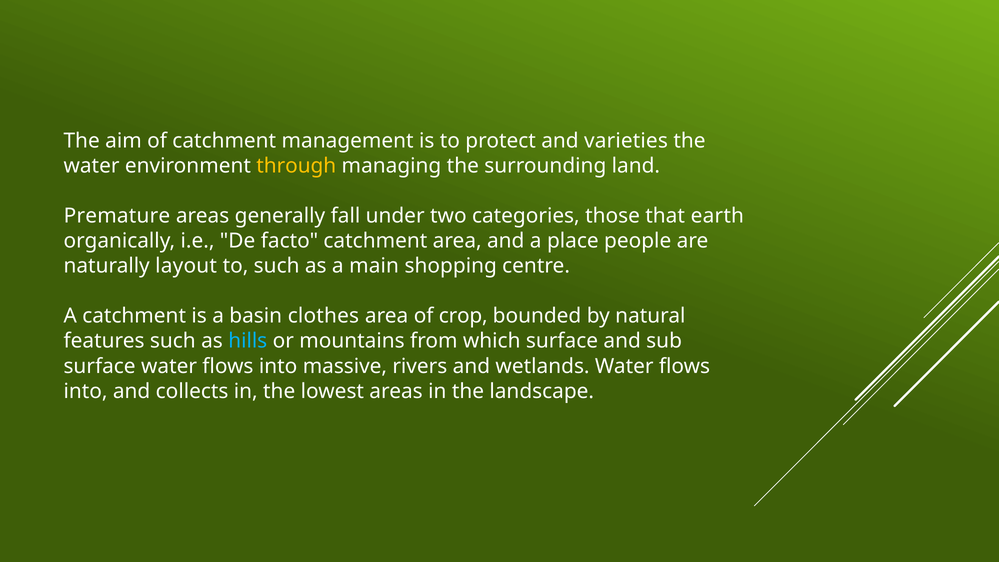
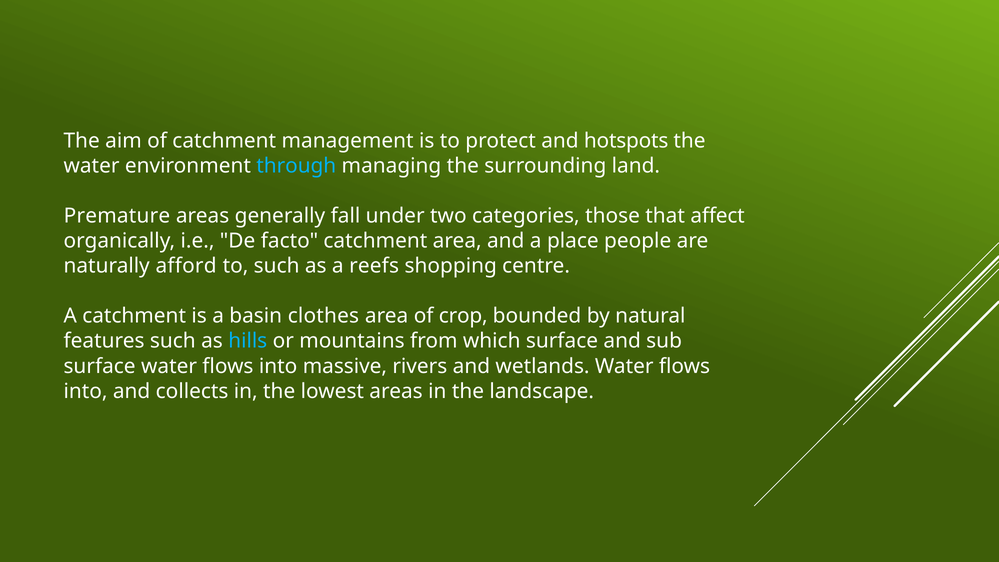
varieties: varieties -> hotspots
through colour: yellow -> light blue
earth: earth -> affect
layout: layout -> afford
main: main -> reefs
